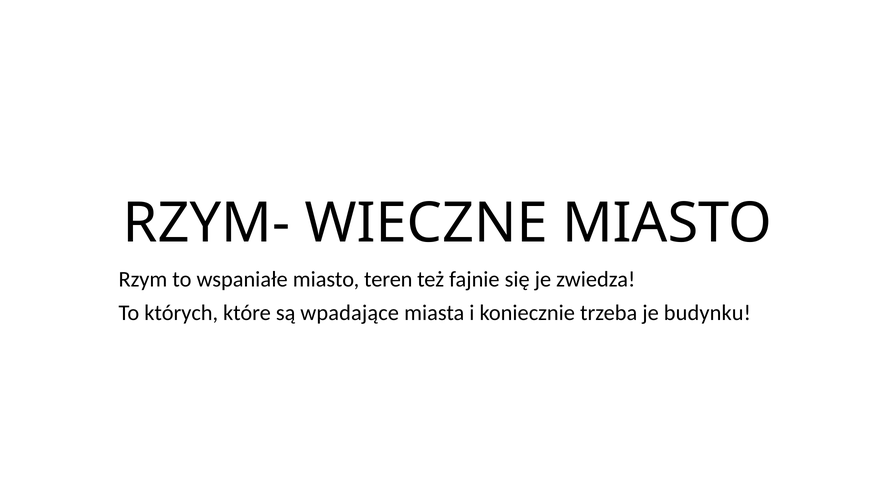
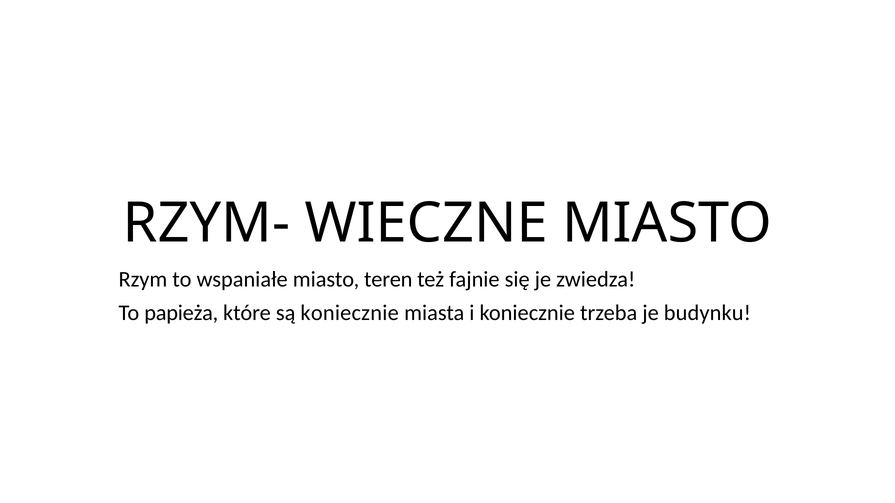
których: których -> papieża
są wpadające: wpadające -> koniecznie
